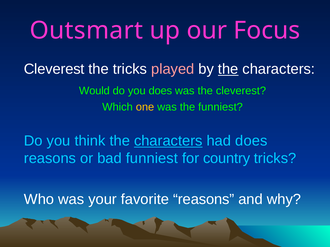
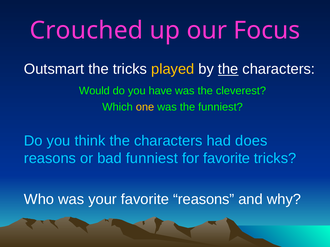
Outsmart: Outsmart -> Crouched
Cleverest at (54, 69): Cleverest -> Outsmart
played colour: pink -> yellow
you does: does -> have
characters at (168, 141) underline: present -> none
for country: country -> favorite
